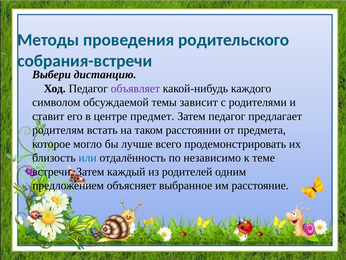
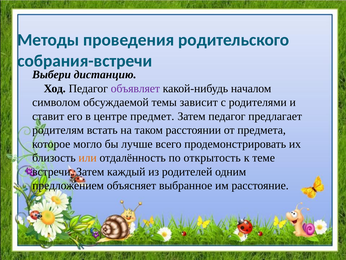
каждого: каждого -> началом
или colour: blue -> orange
независимо: независимо -> открытость
